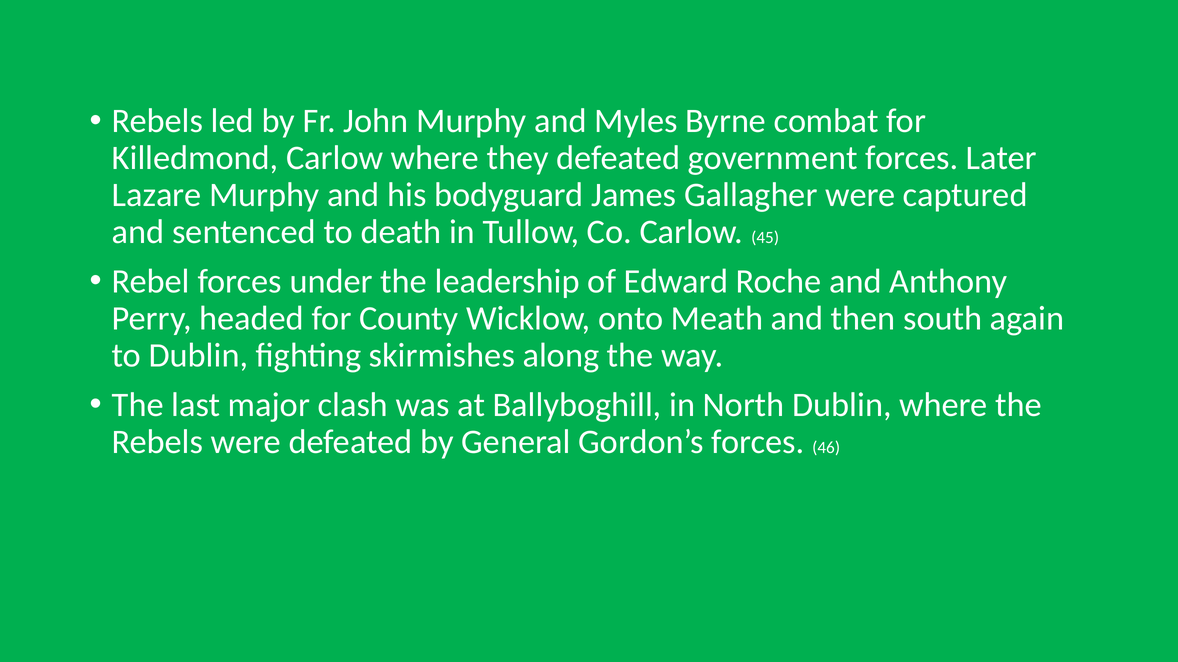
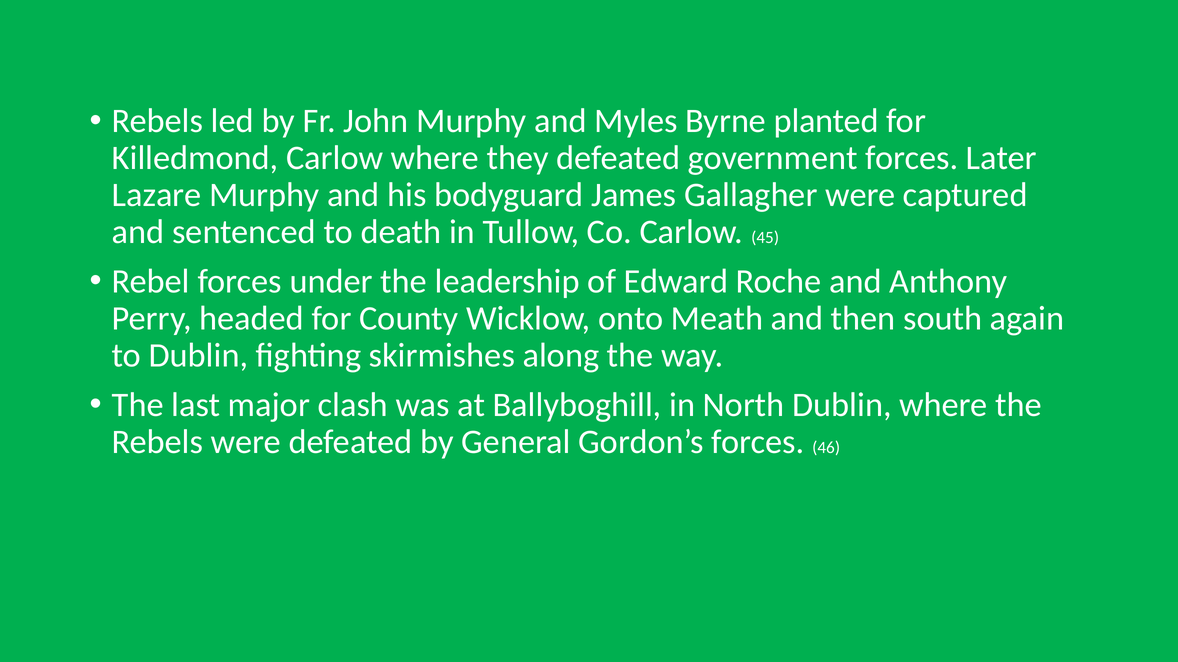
combat: combat -> planted
